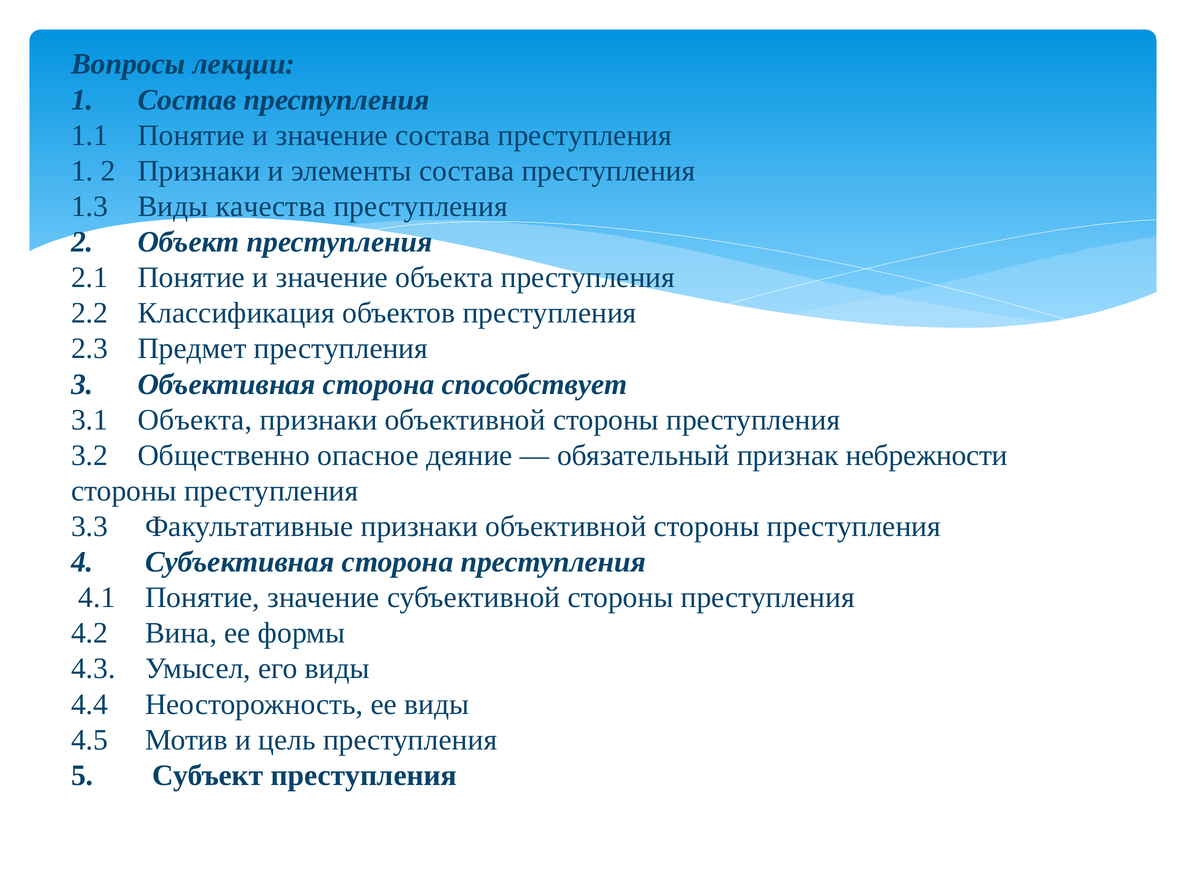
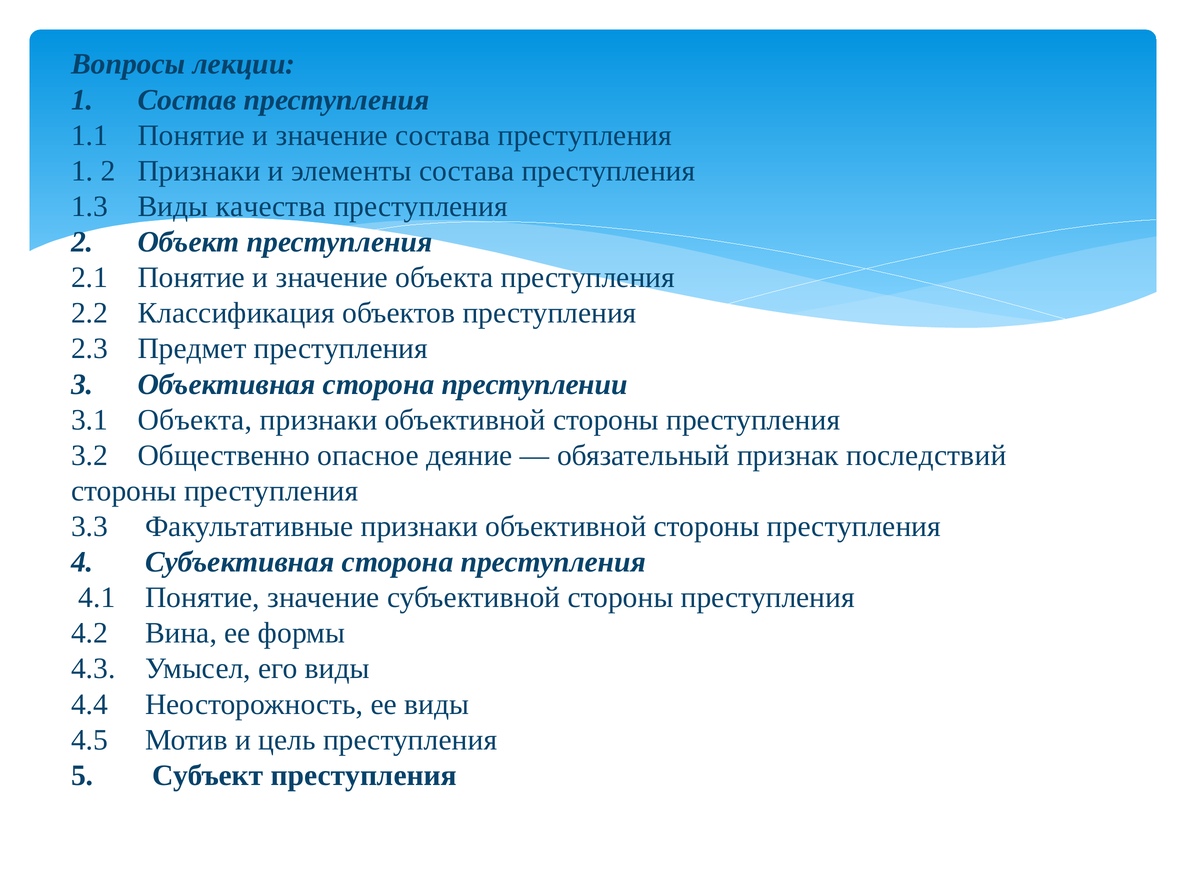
способствует: способствует -> преступлении
небрежности: небрежности -> последствий
